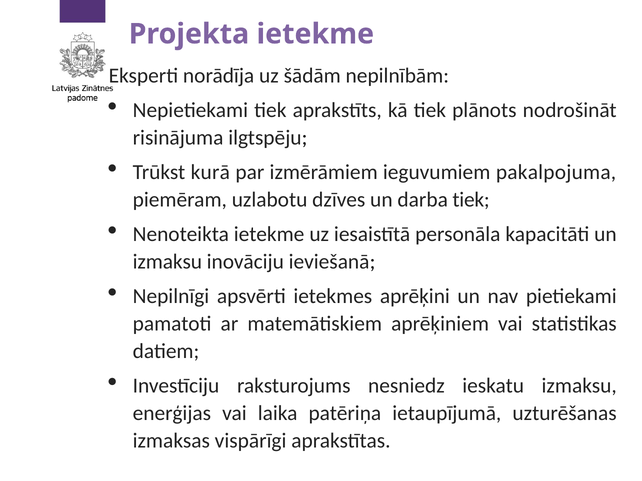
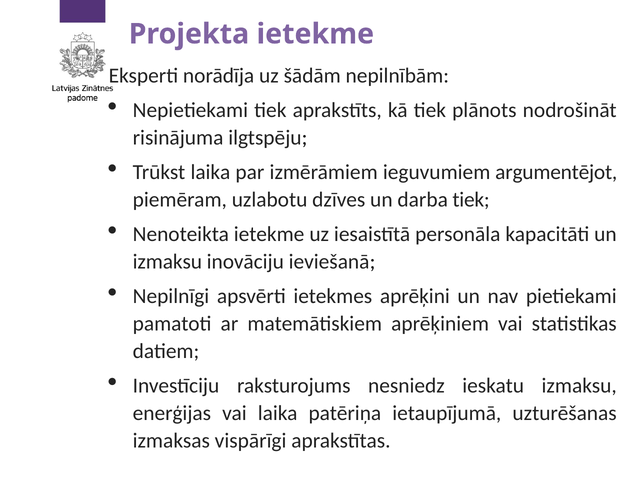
Trūkst kurā: kurā -> laika
pakalpojuma: pakalpojuma -> argumentējot
